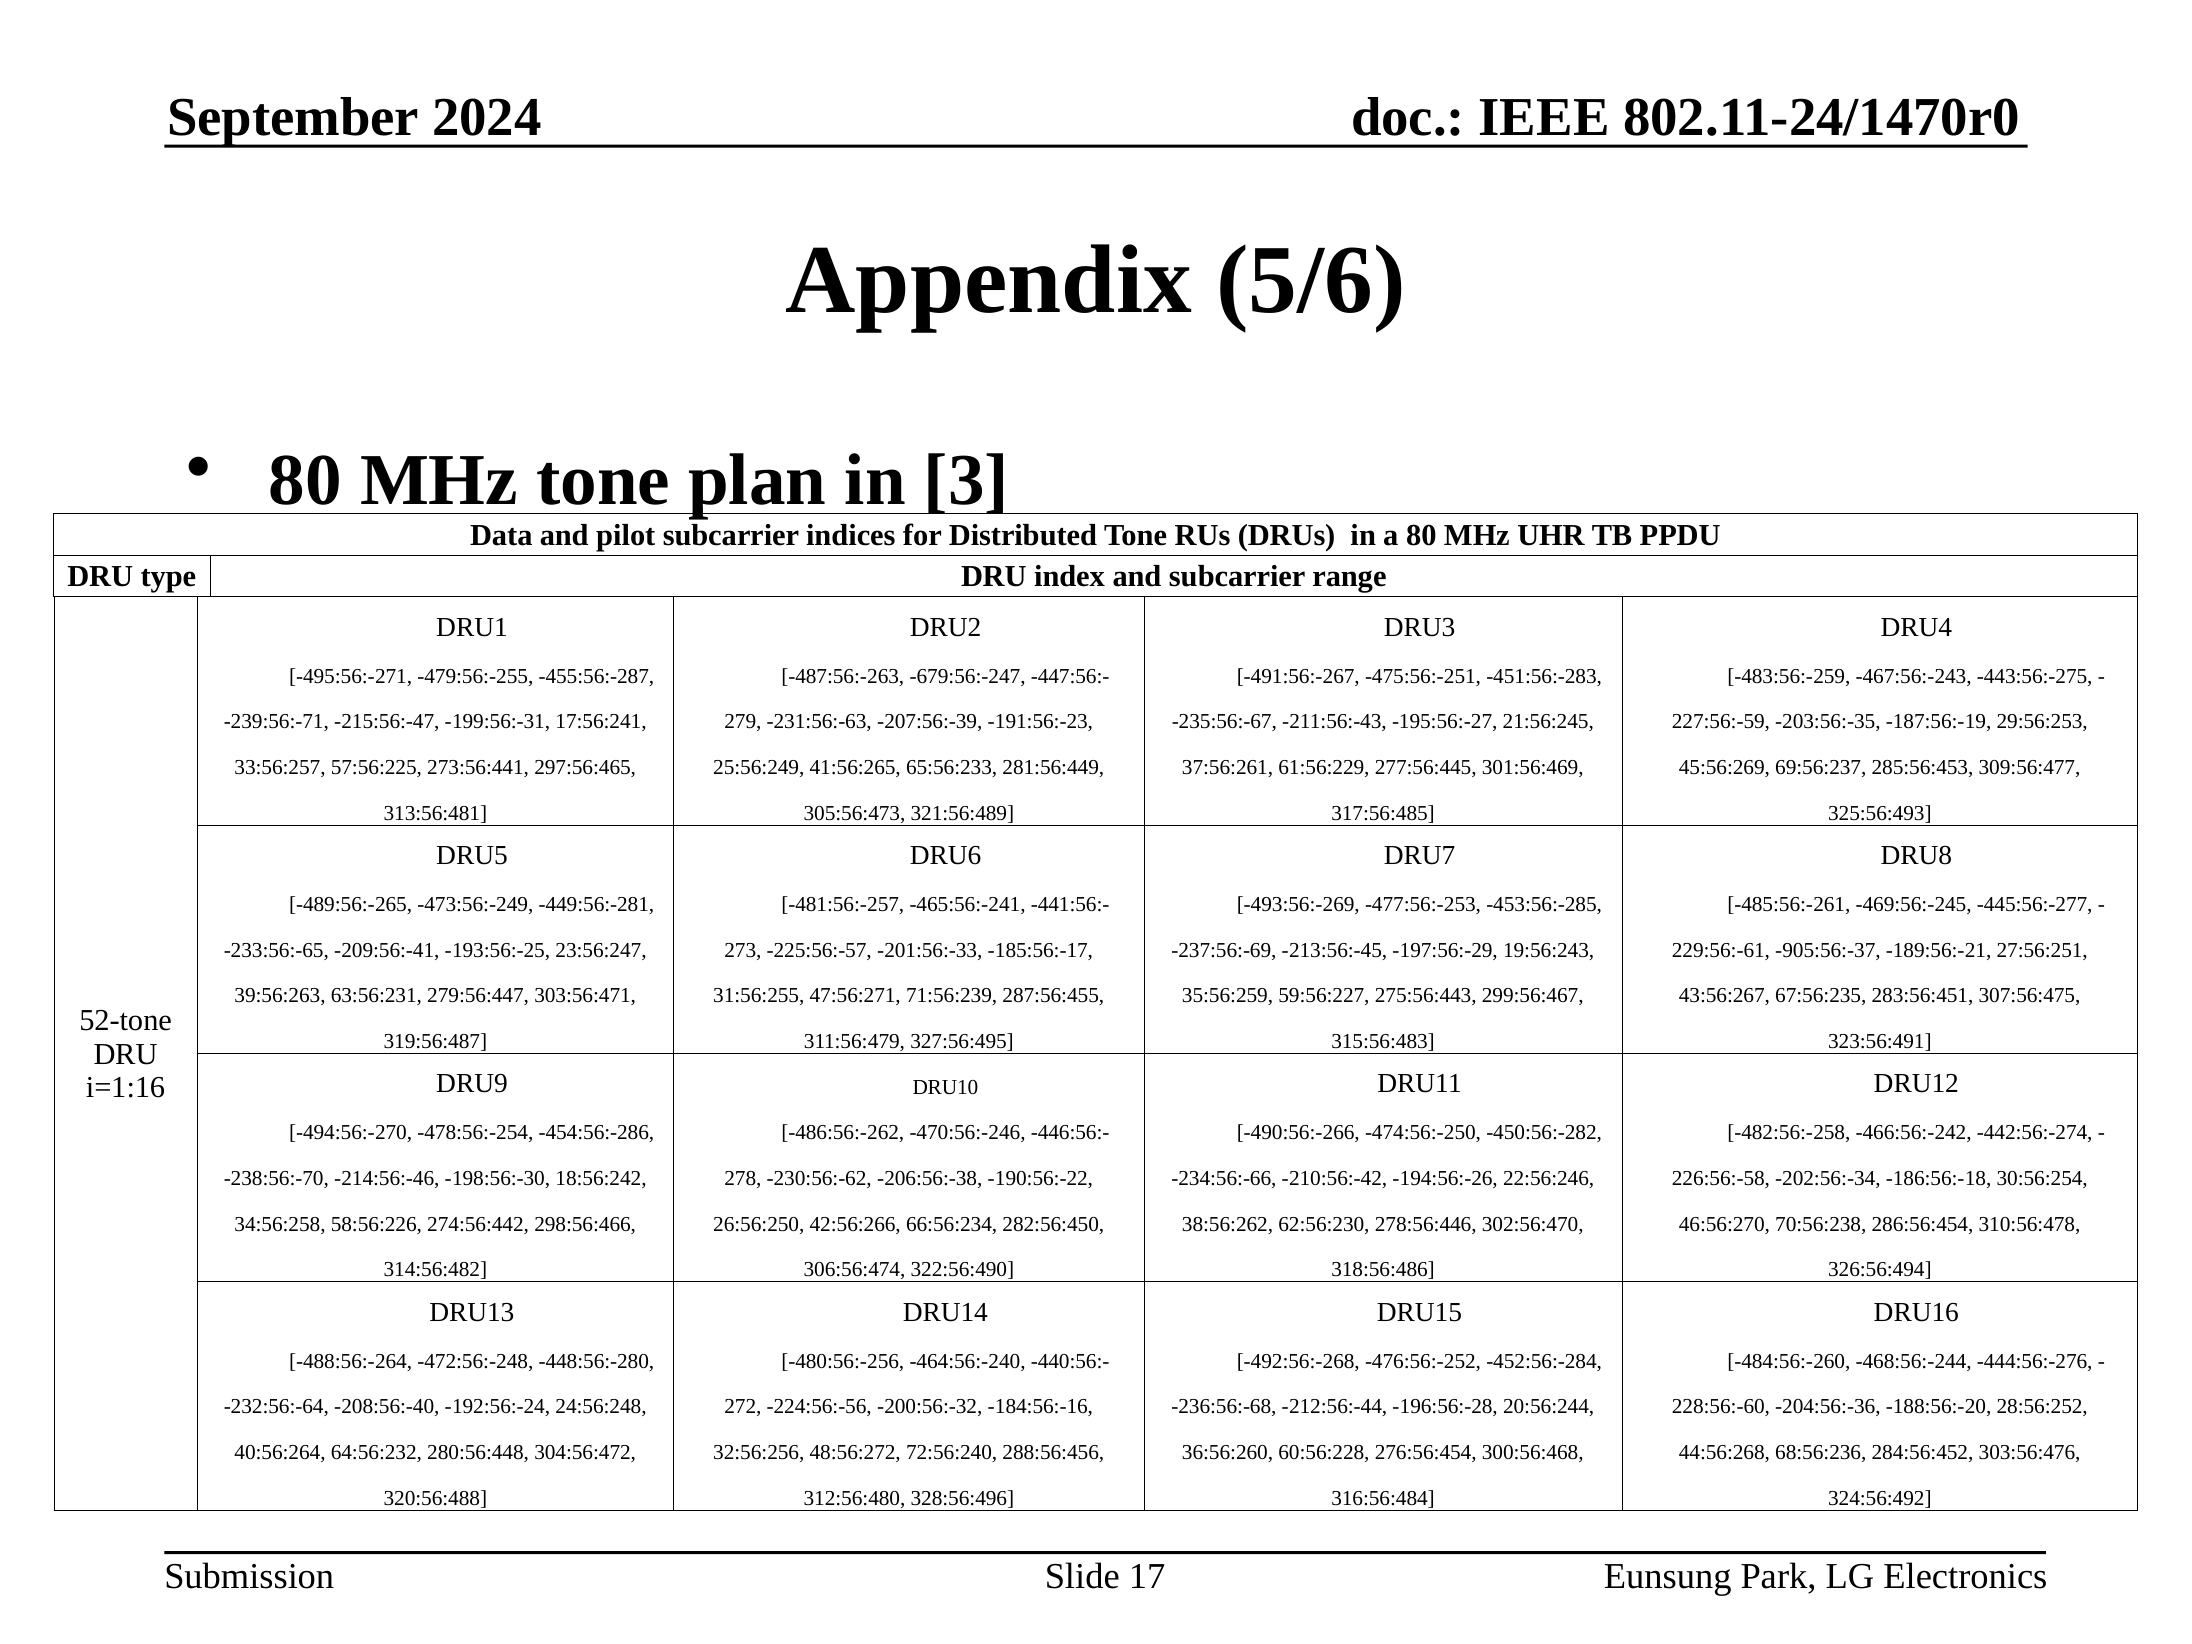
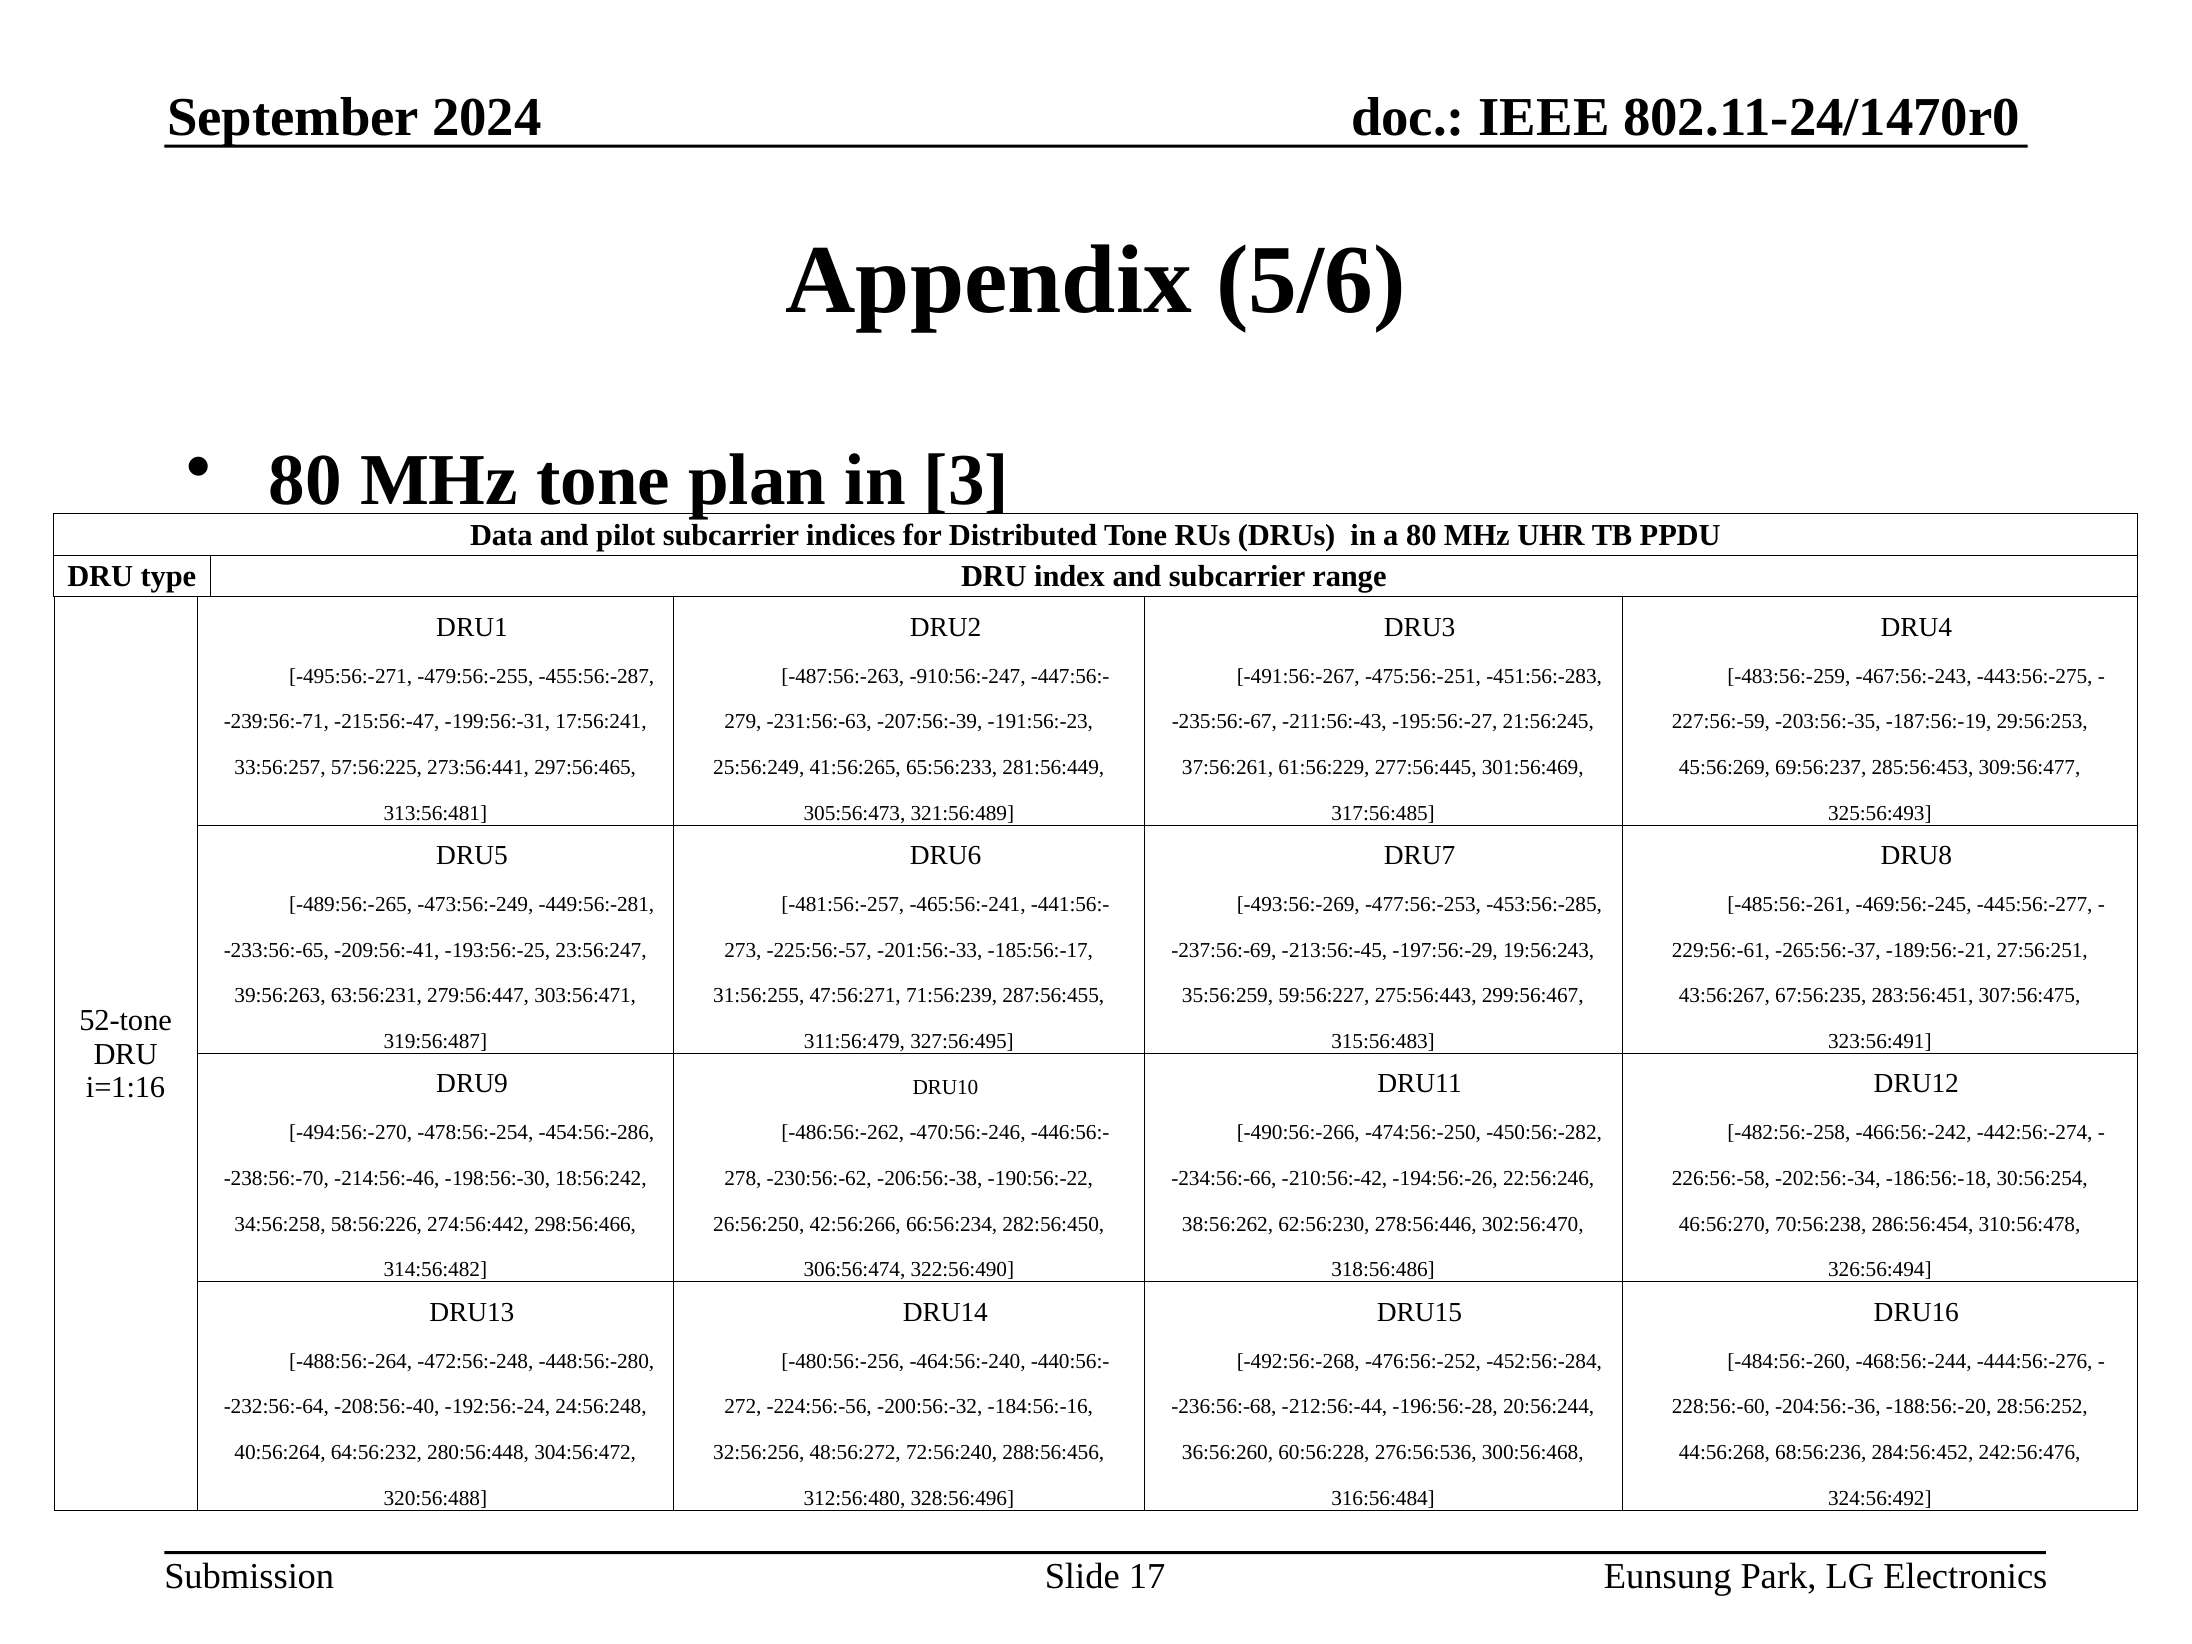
-679:56:-247: -679:56:-247 -> -910:56:-247
-905:56:-37: -905:56:-37 -> -265:56:-37
276:56:454: 276:56:454 -> 276:56:536
303:56:476: 303:56:476 -> 242:56:476
